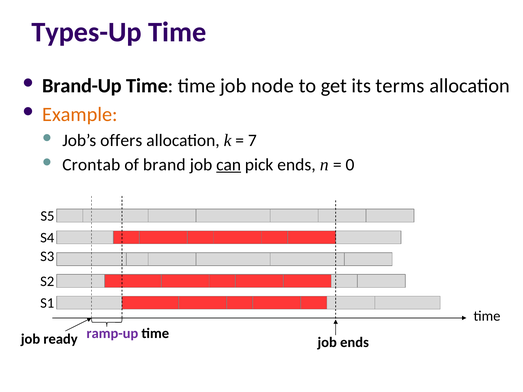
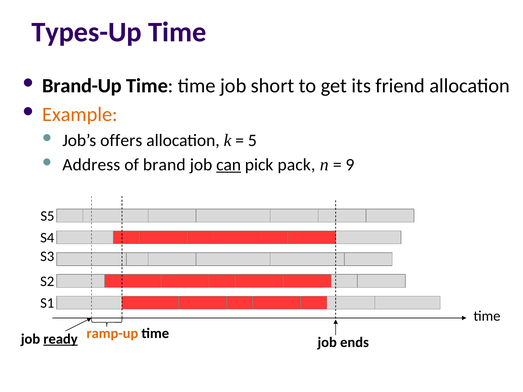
node: node -> short
terms: terms -> friend
7: 7 -> 5
Crontab: Crontab -> Address
pick ends: ends -> pack
0: 0 -> 9
ramp-up colour: purple -> orange
ready underline: none -> present
